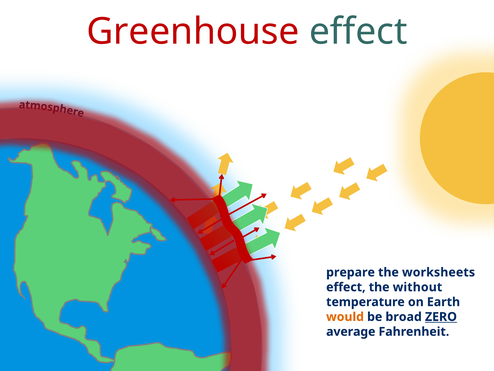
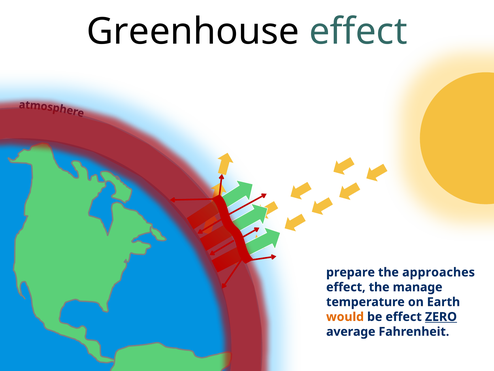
Greenhouse colour: red -> black
worksheets: worksheets -> approaches
without: without -> manage
be broad: broad -> effect
